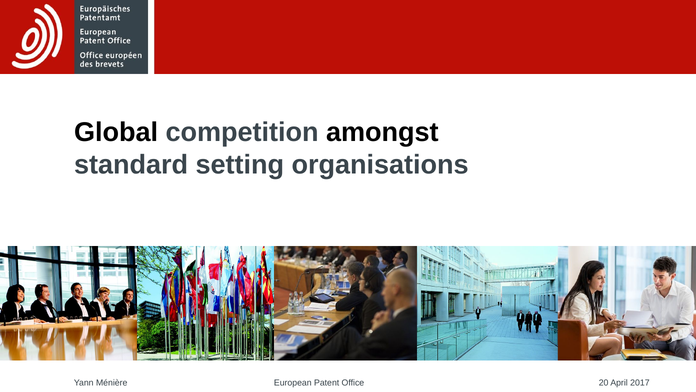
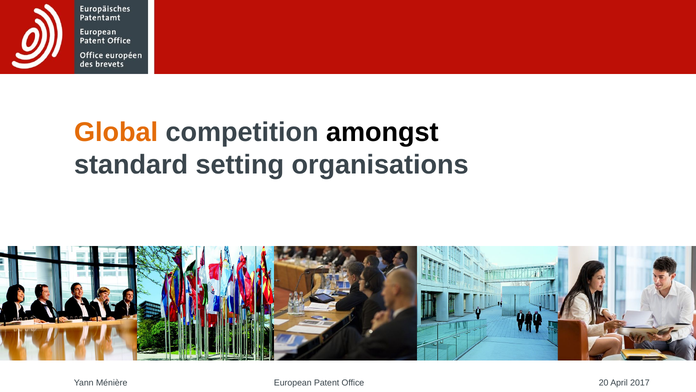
Global colour: black -> orange
